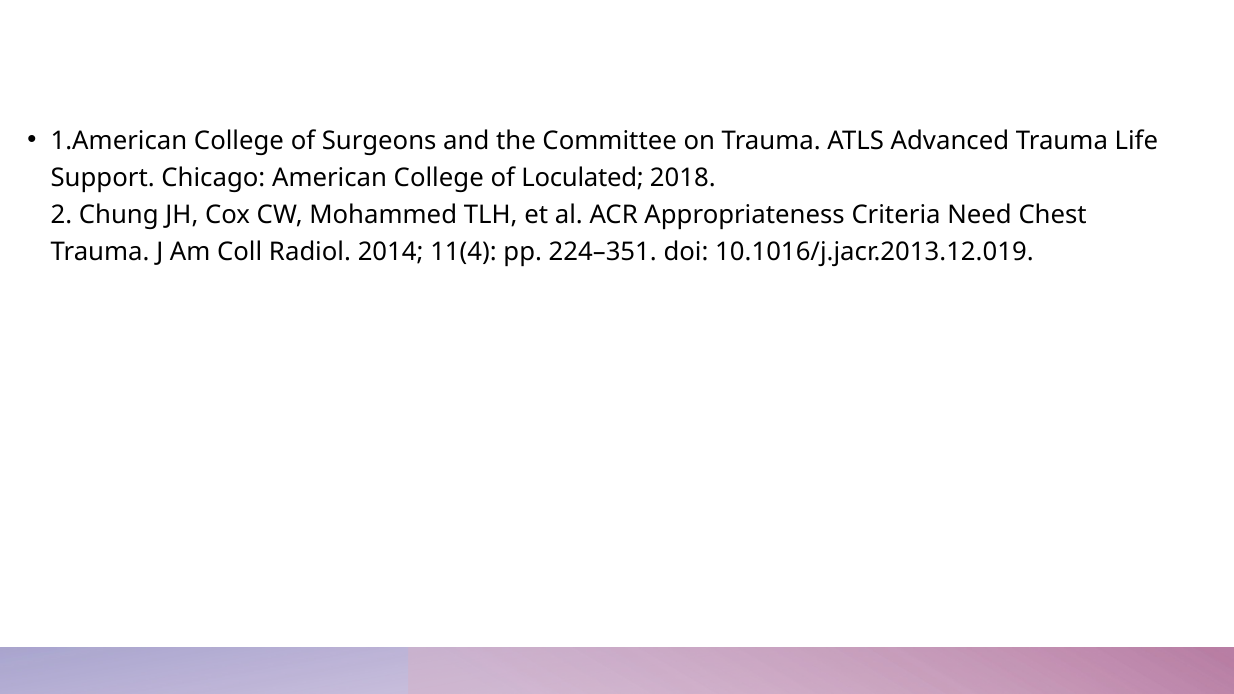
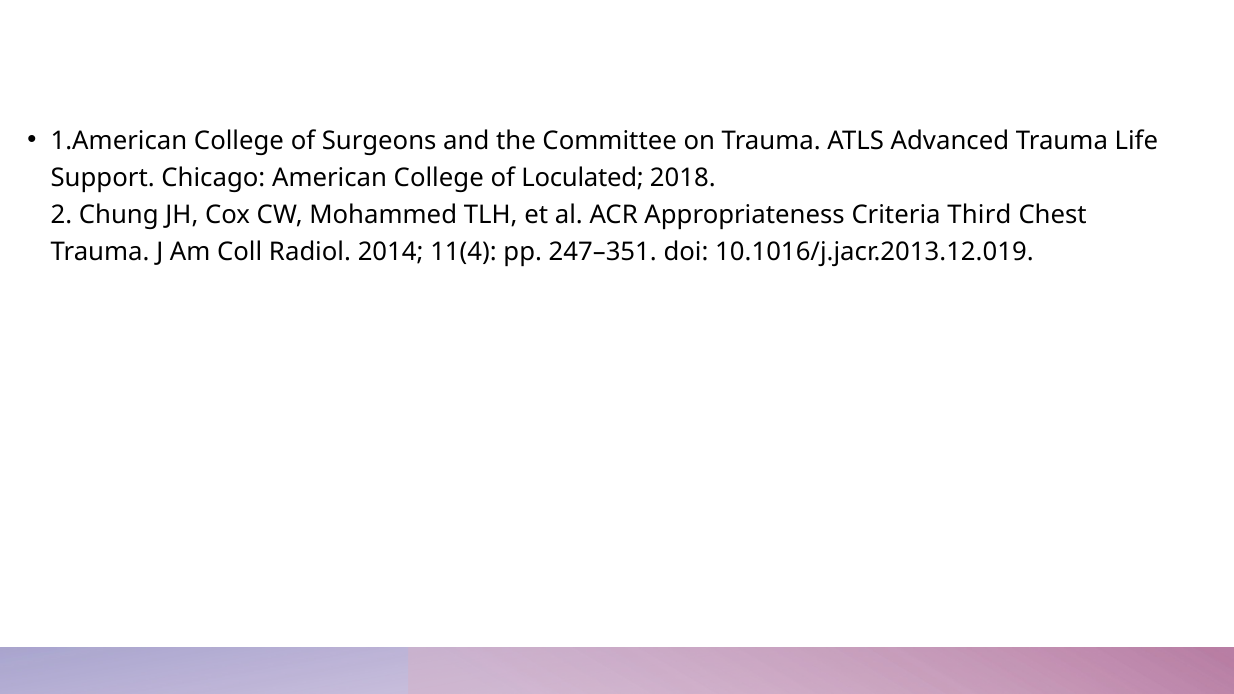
Need: Need -> Third
224–351: 224–351 -> 247–351
